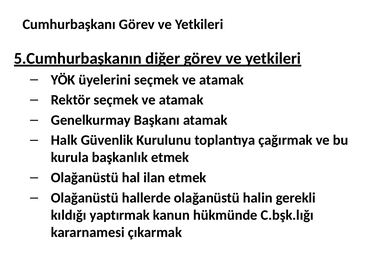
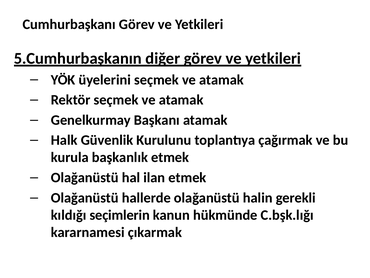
yaptırmak: yaptırmak -> seçimlerin
